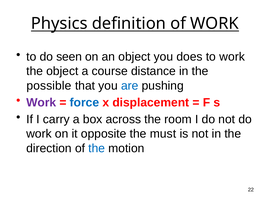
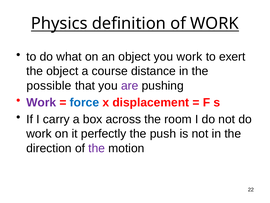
seen: seen -> what
you does: does -> work
to work: work -> exert
are colour: blue -> purple
opposite: opposite -> perfectly
must: must -> push
the at (97, 148) colour: blue -> purple
